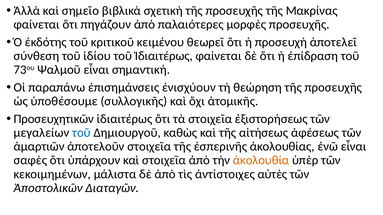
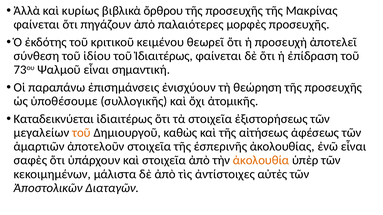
σημεῖο: σημεῖο -> κυρίως
σχετικὴ: σχετικὴ -> ὄρθρου
Προσευχητικῶν: Προσευχητικῶν -> Καταδεικνύεται
τοῦ at (81, 133) colour: blue -> orange
